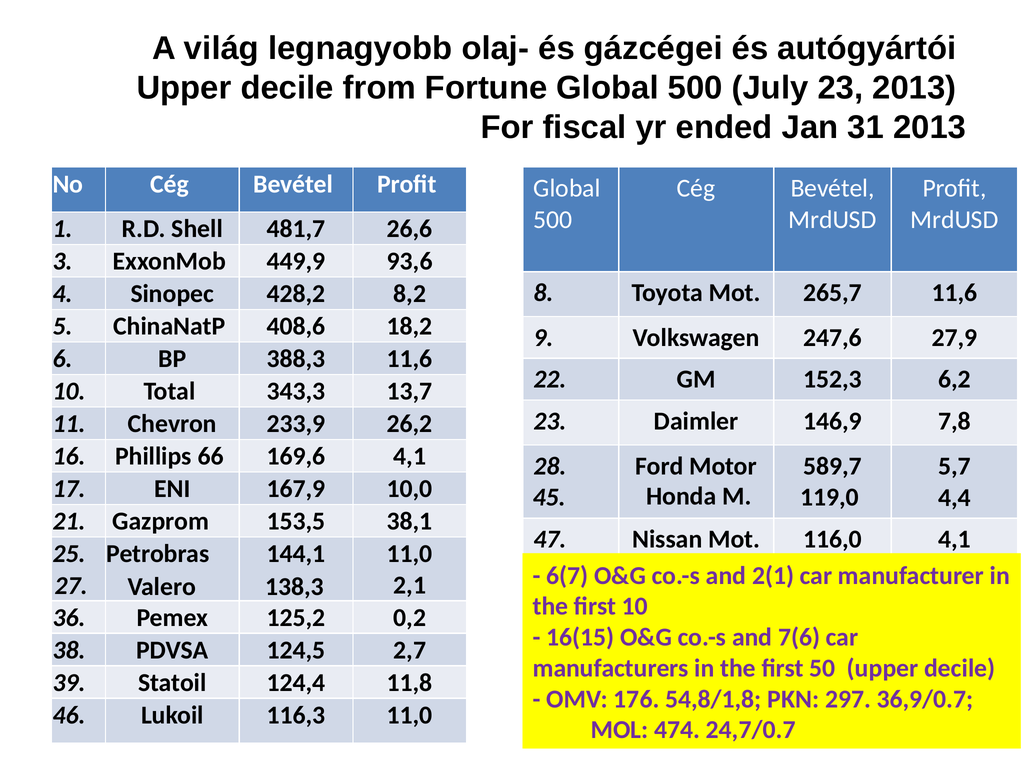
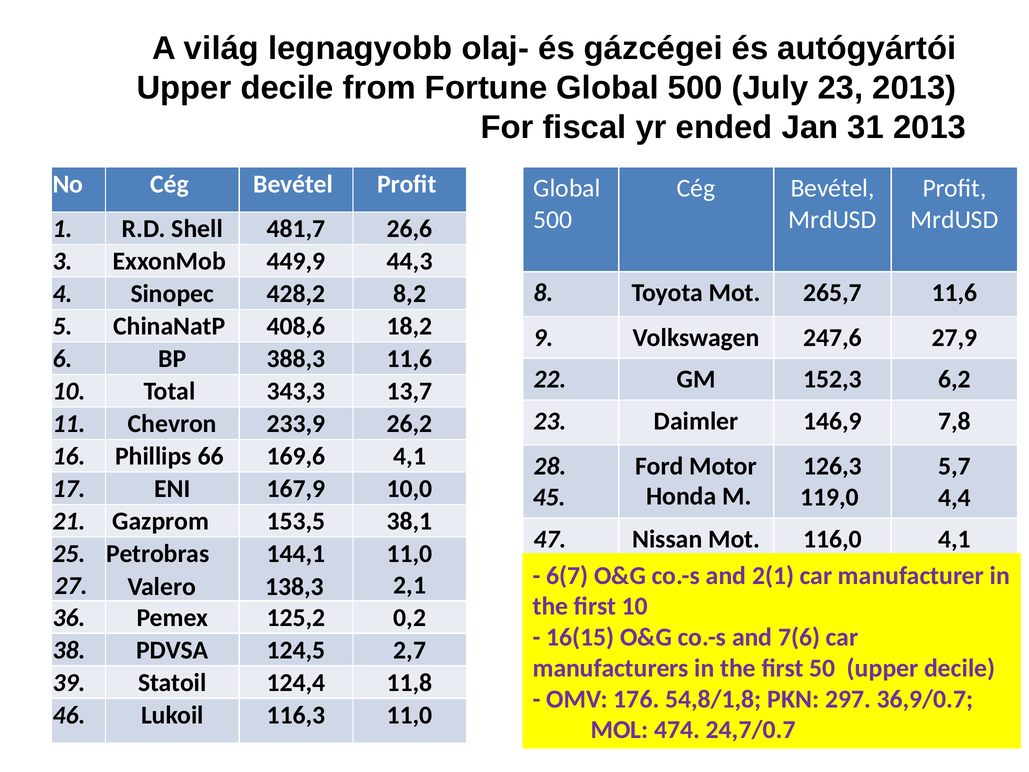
93,6: 93,6 -> 44,3
589,7: 589,7 -> 126,3
